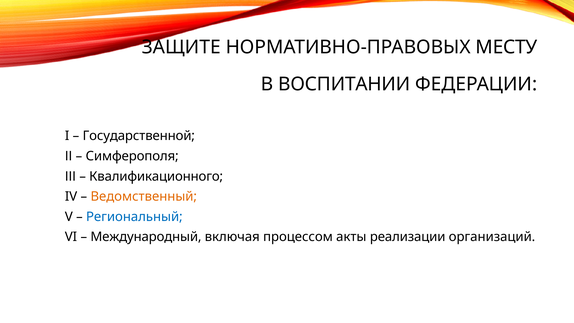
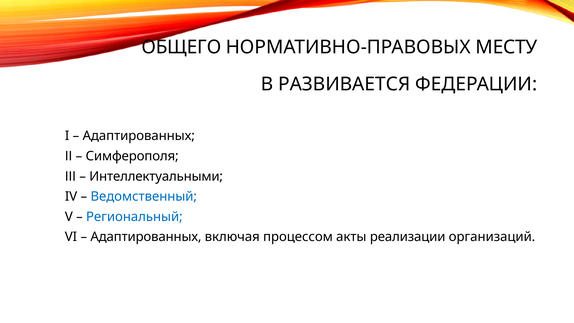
ЗАЩИТЕ: ЗАЩИТЕ -> ОБЩЕГО
ВОСПИТАНИИ: ВОСПИТАНИИ -> РАЗВИВАЕТСЯ
Государственной at (139, 136): Государственной -> Адаптированных
Квалификационного: Квалификационного -> Интеллектуальными
Ведомственный colour: orange -> blue
Международный at (146, 237): Международный -> Адаптированных
